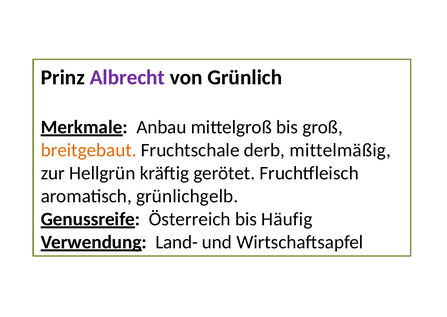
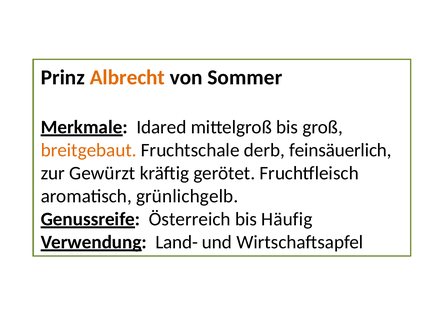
Albrecht colour: purple -> orange
Grünlich: Grünlich -> Sommer
Anbau: Anbau -> Idared
mittelmäßig: mittelmäßig -> feinsäuerlich
Hellgrün: Hellgrün -> Gewürzt
